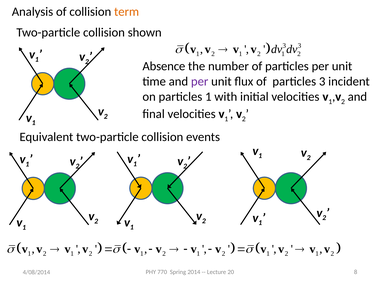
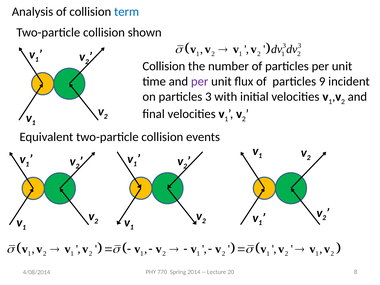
term colour: orange -> blue
Absence at (164, 66): Absence -> Collision
particles 3: 3 -> 9
particles 1: 1 -> 3
